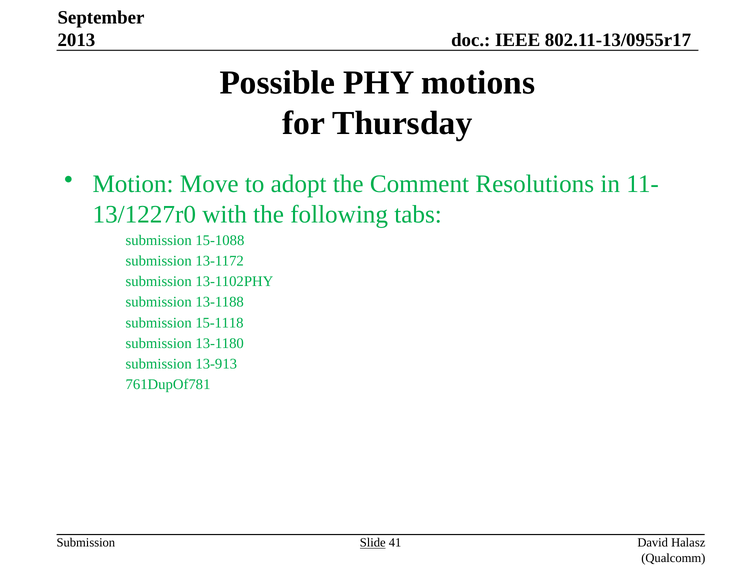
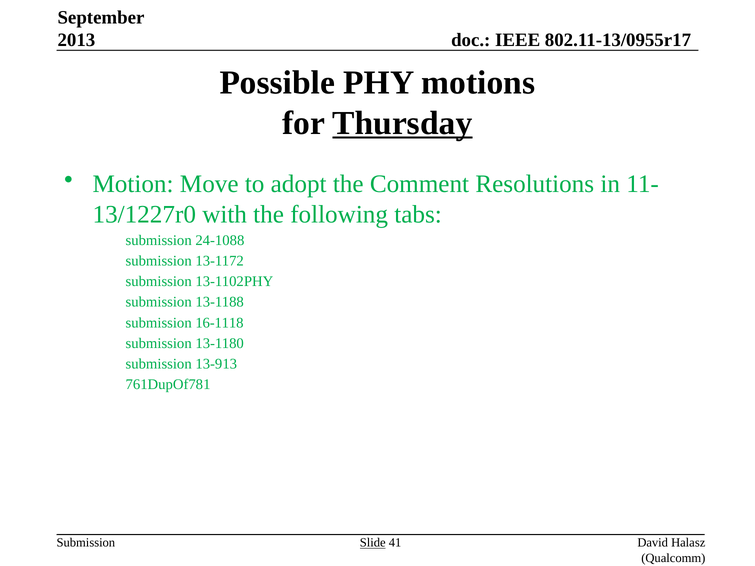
Thursday underline: none -> present
15-1088: 15-1088 -> 24-1088
15-1118: 15-1118 -> 16-1118
